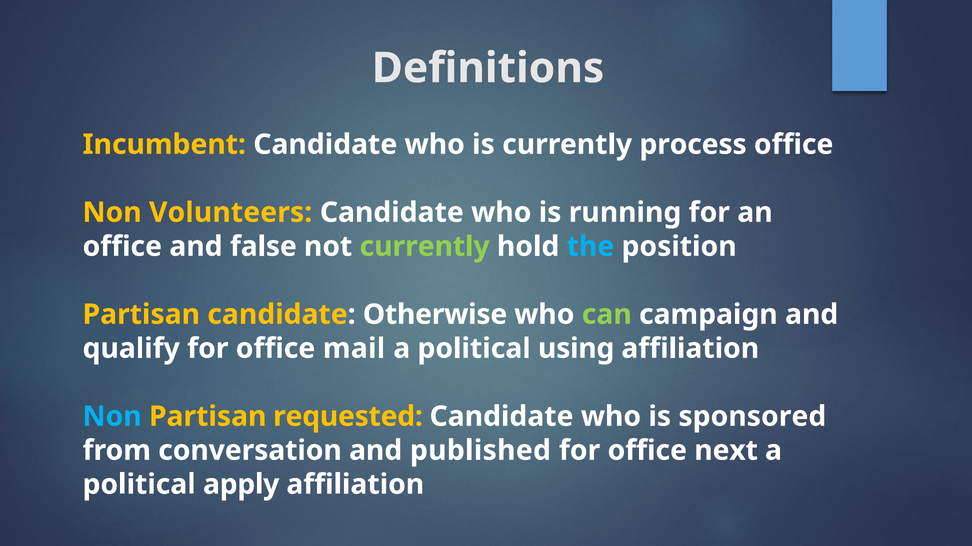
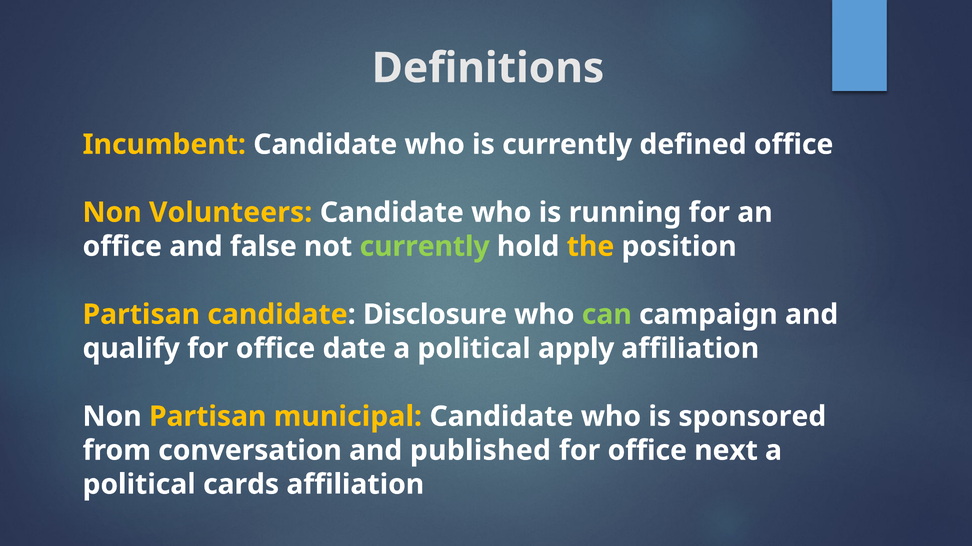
process: process -> defined
the colour: light blue -> yellow
Otherwise: Otherwise -> Disclosure
mail: mail -> date
using: using -> apply
Non at (112, 417) colour: light blue -> white
requested: requested -> municipal
apply: apply -> cards
